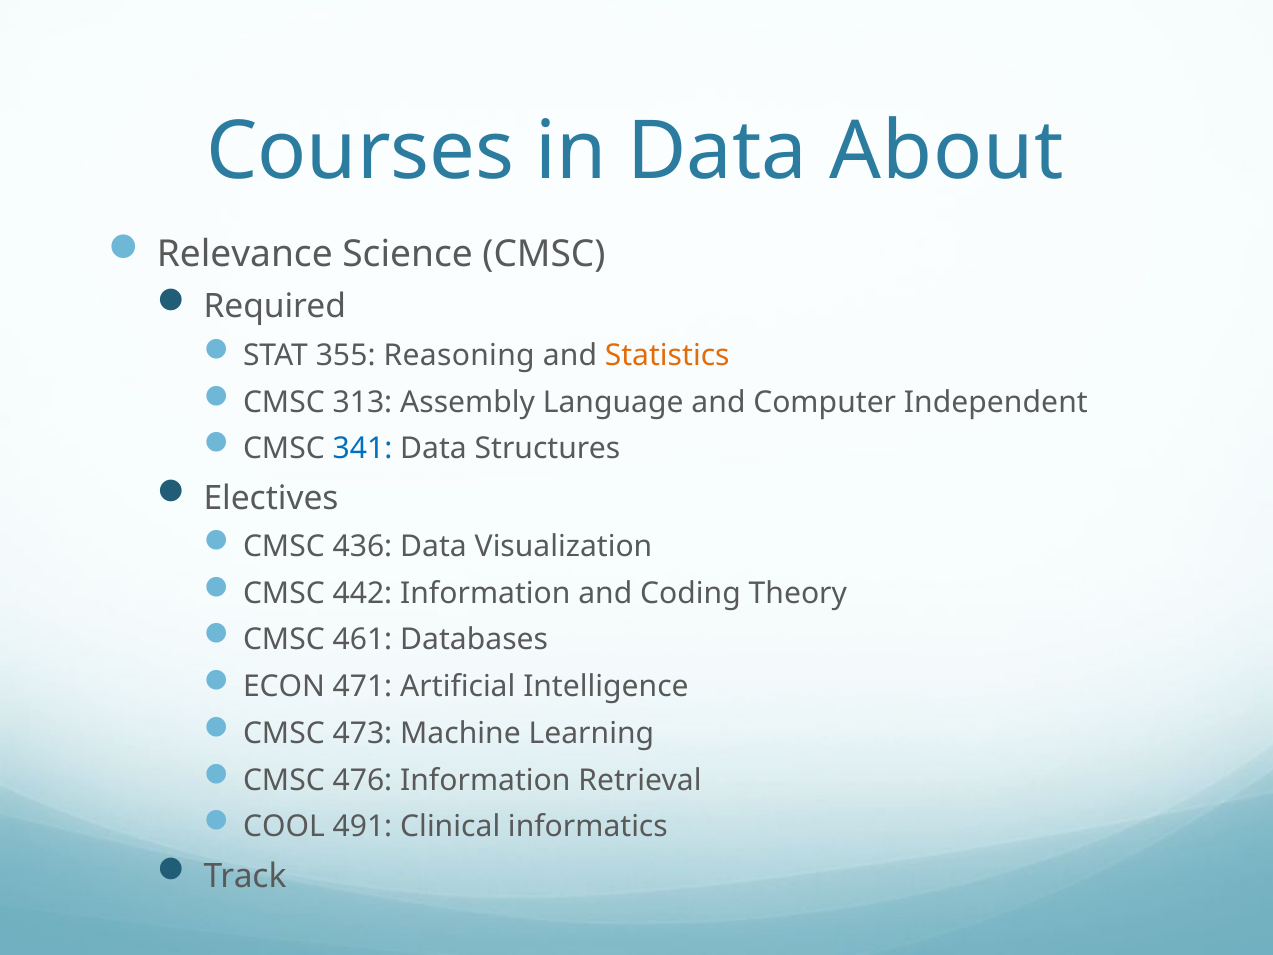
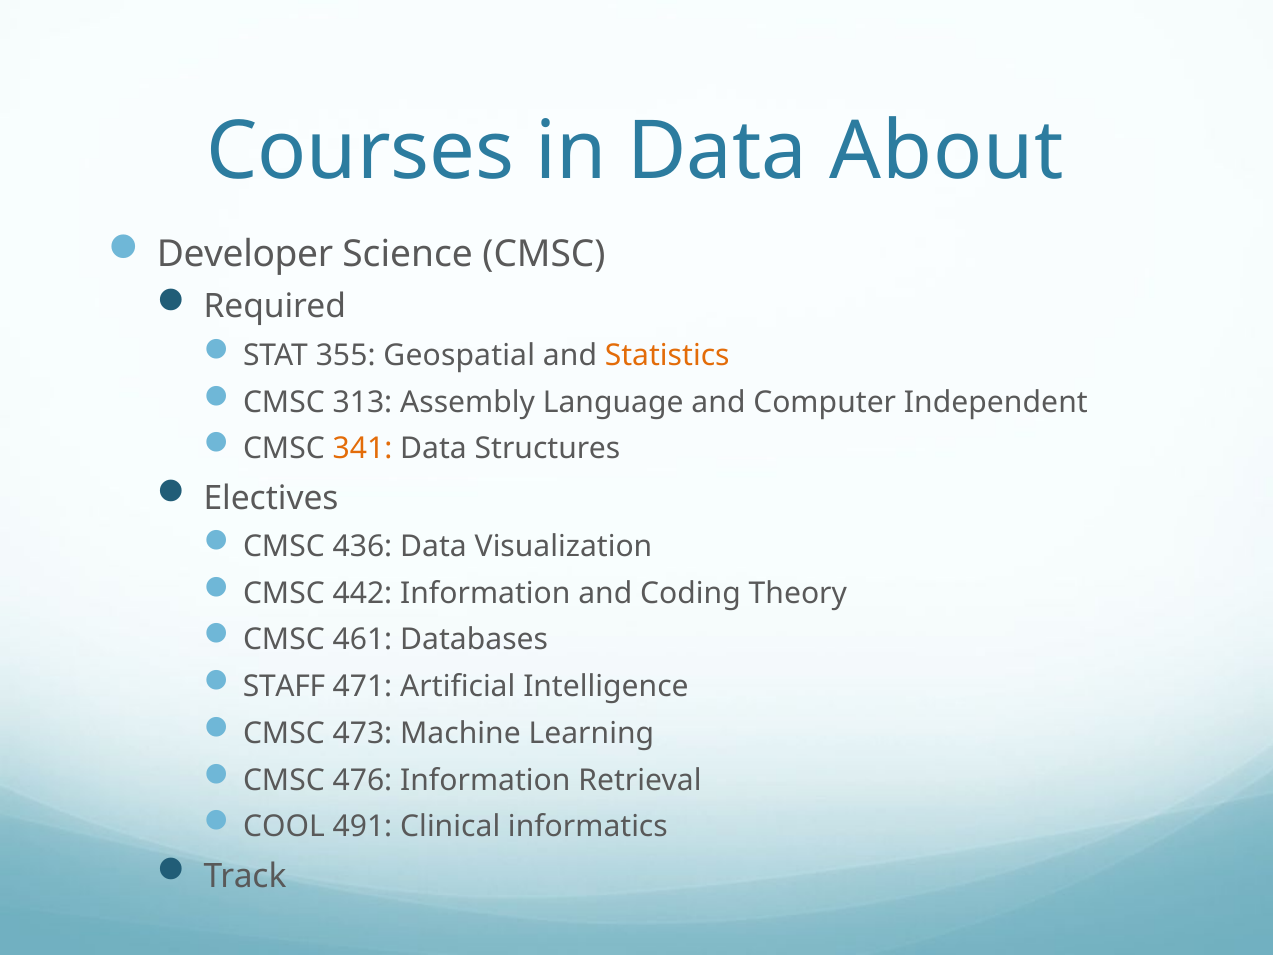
Relevance: Relevance -> Developer
Reasoning: Reasoning -> Geospatial
341 colour: blue -> orange
ECON: ECON -> STAFF
